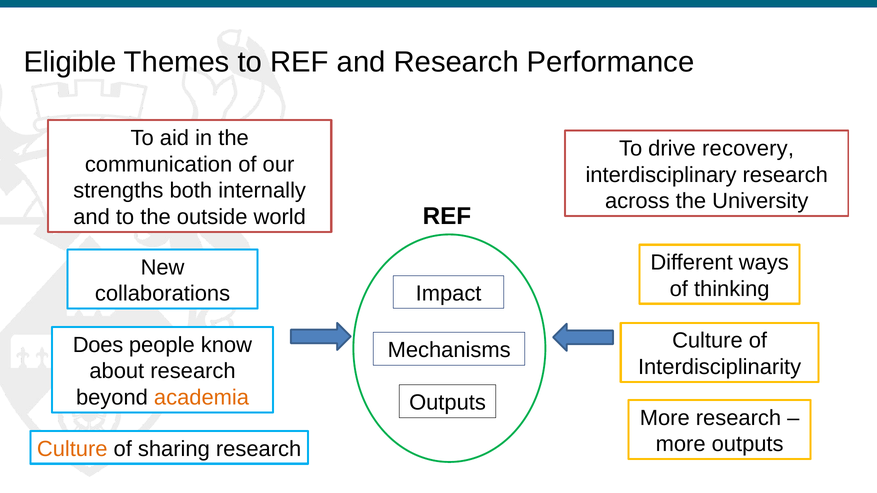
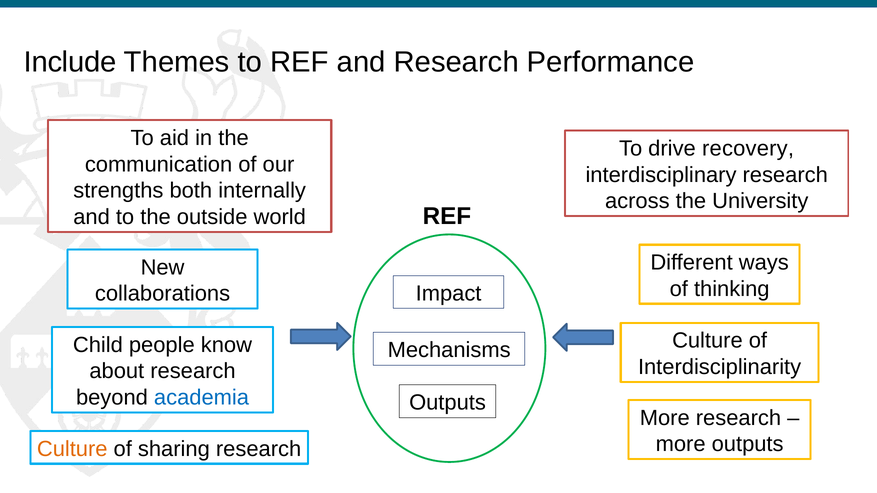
Eligible: Eligible -> Include
Does: Does -> Child
academia colour: orange -> blue
